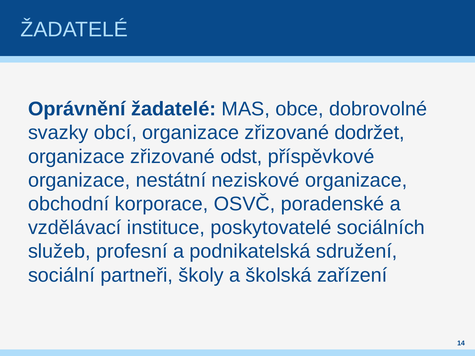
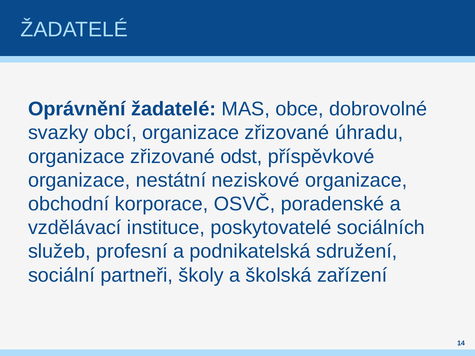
dodržet: dodržet -> úhradu
